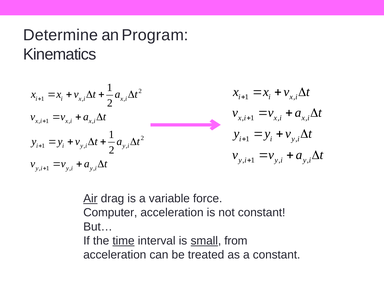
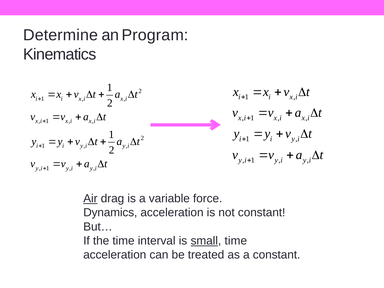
Computer: Computer -> Dynamics
time at (124, 241) underline: present -> none
small from: from -> time
